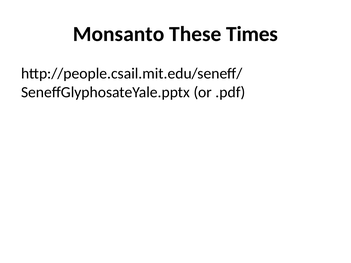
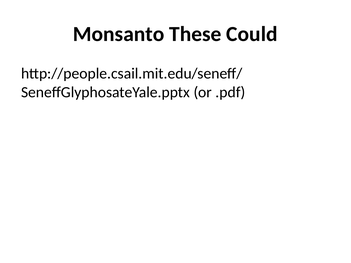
Times: Times -> Could
